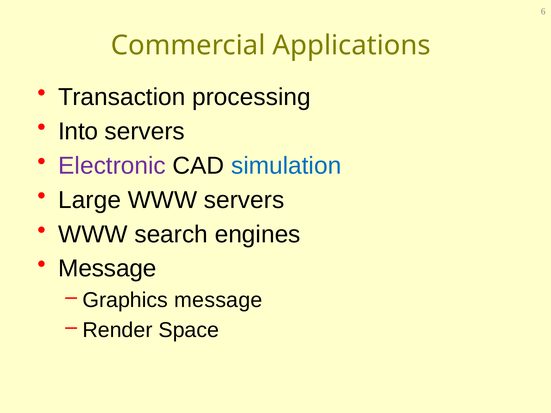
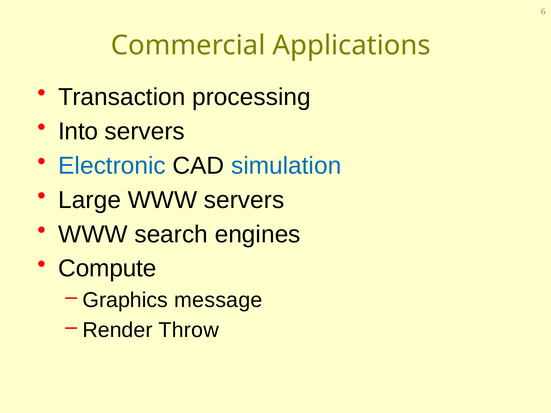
Electronic colour: purple -> blue
Message at (107, 269): Message -> Compute
Space: Space -> Throw
